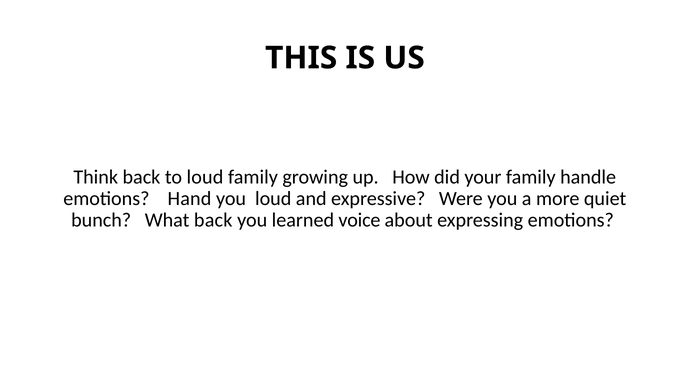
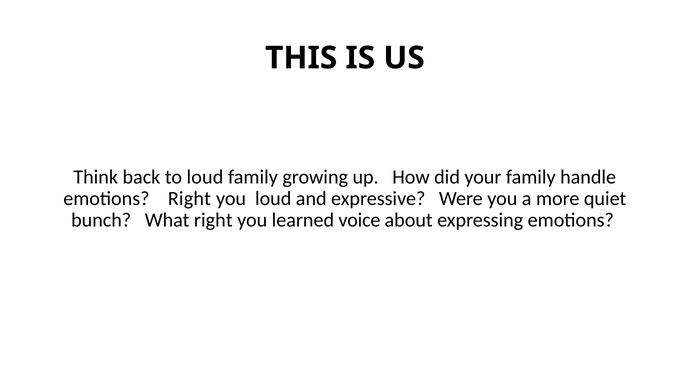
emotions Hand: Hand -> Right
What back: back -> right
